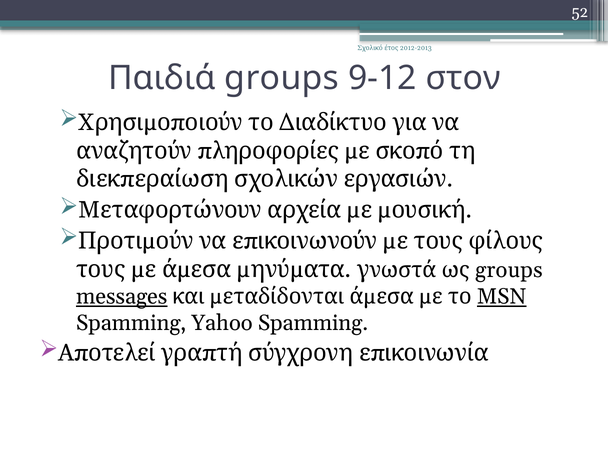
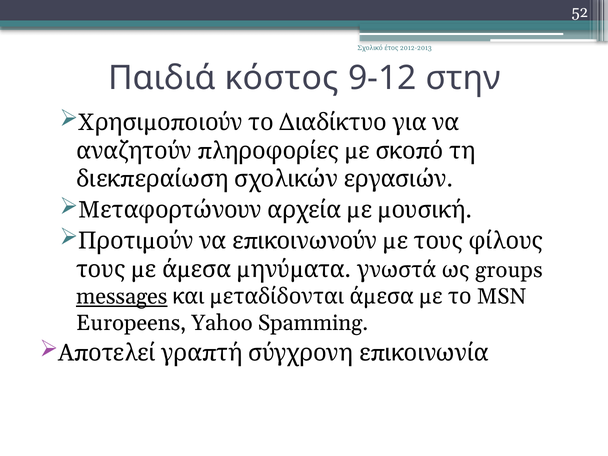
Παιδιά groups: groups -> κόστος
στον: στον -> στην
MSN underline: present -> none
Spamming at (131, 323): Spamming -> Europeens
